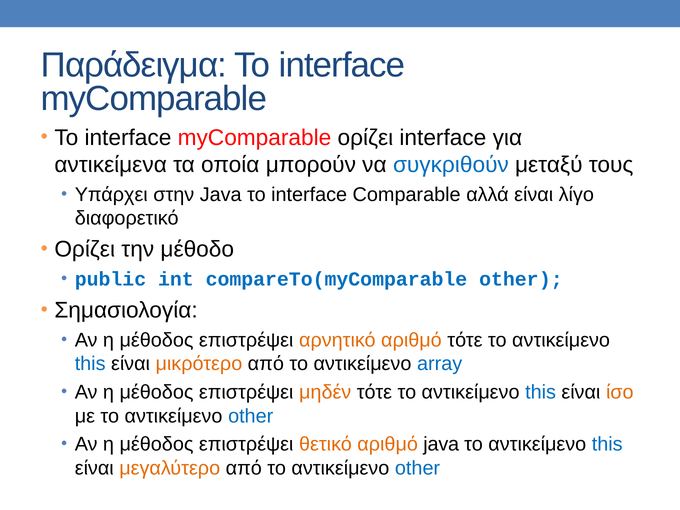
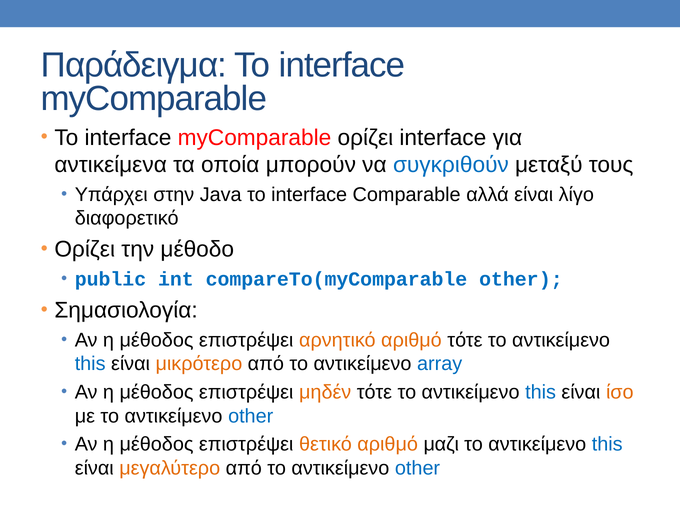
αριθμό java: java -> μαζι
